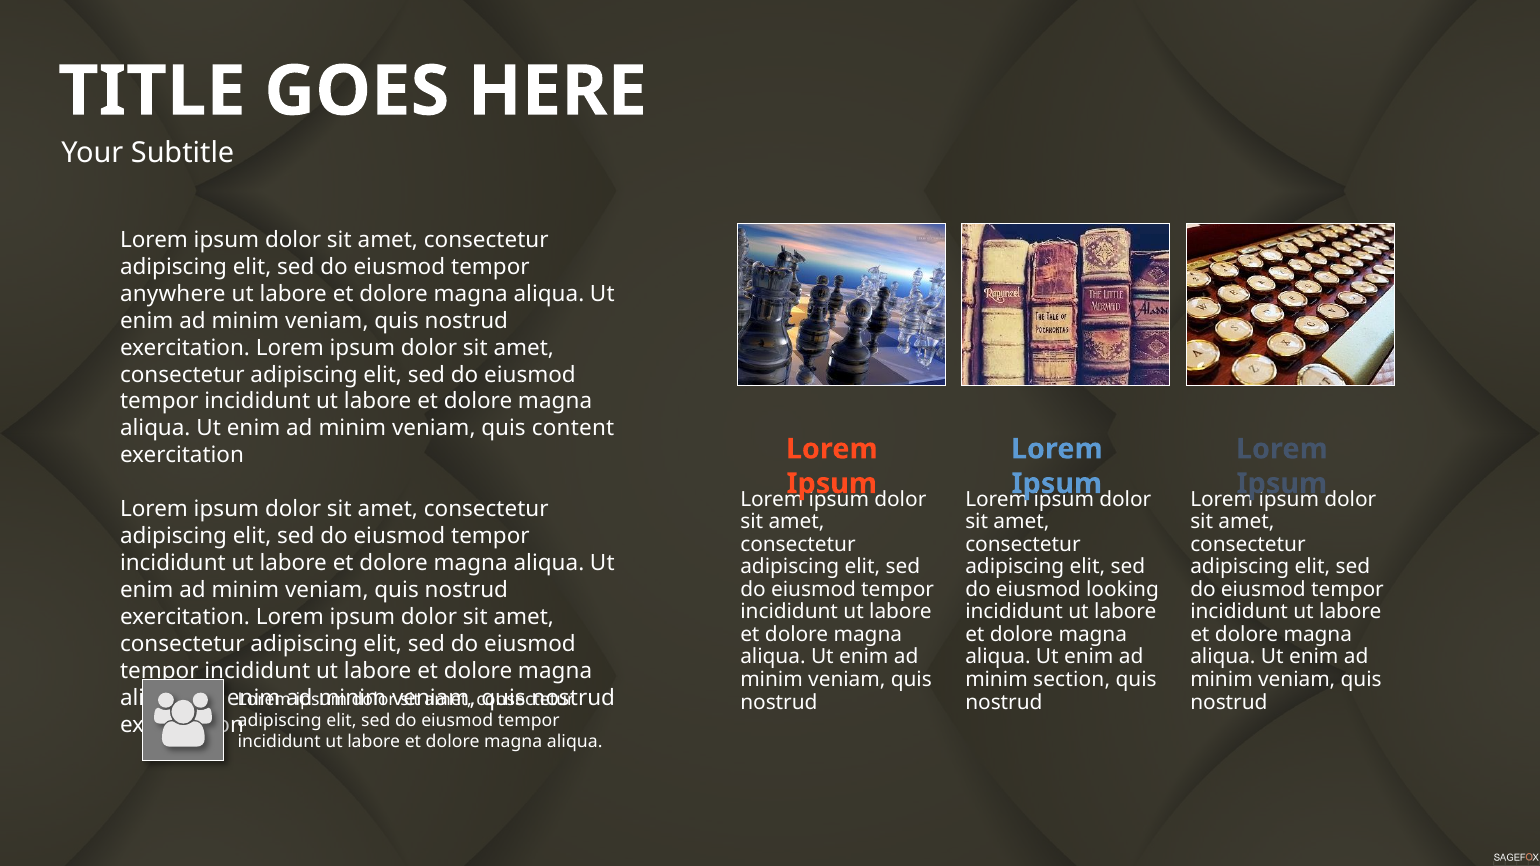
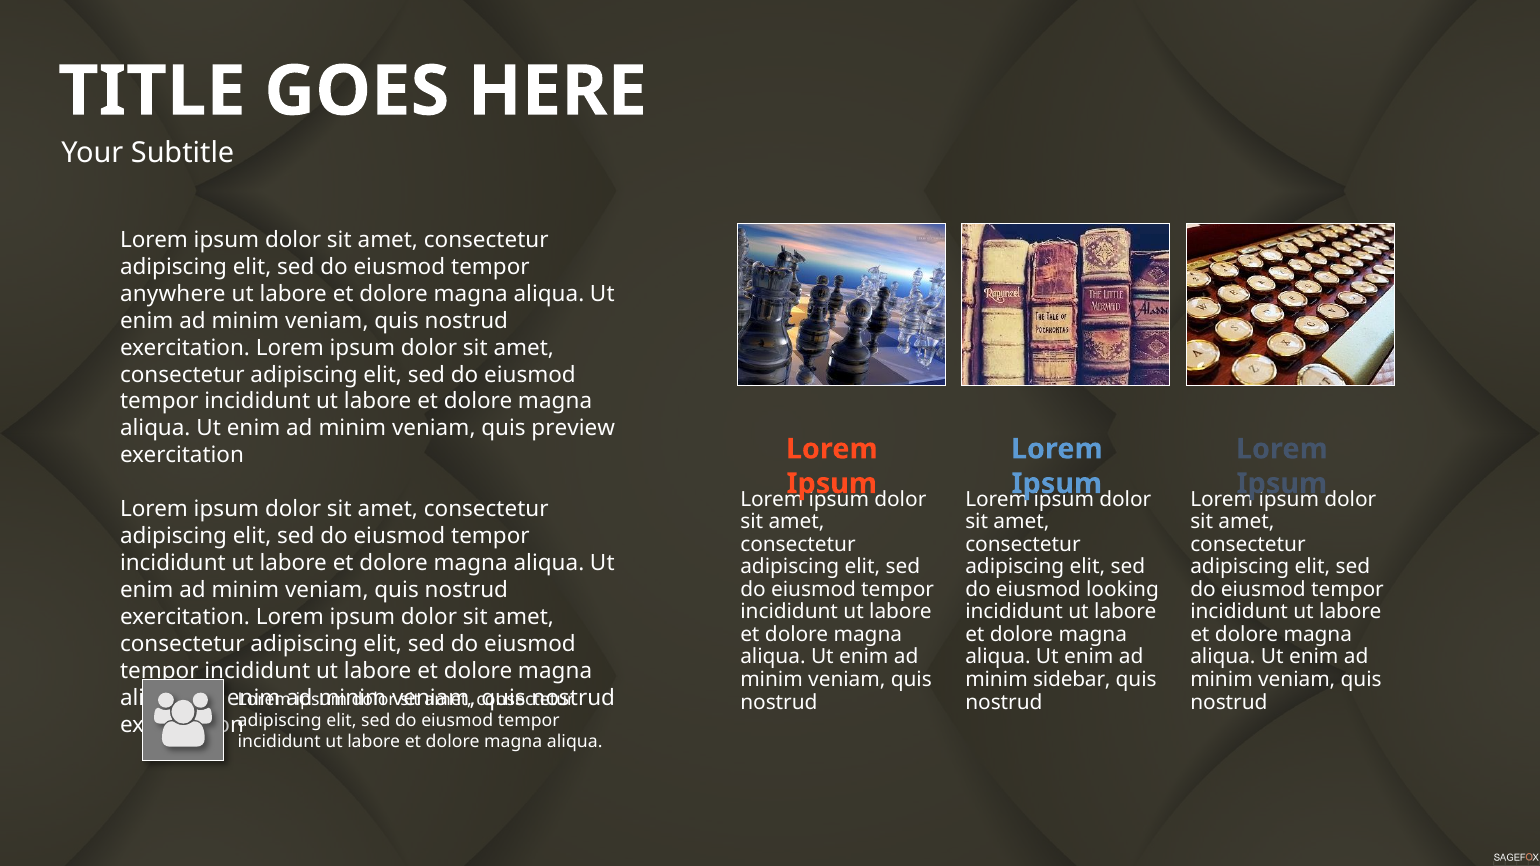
content: content -> preview
section: section -> sidebar
